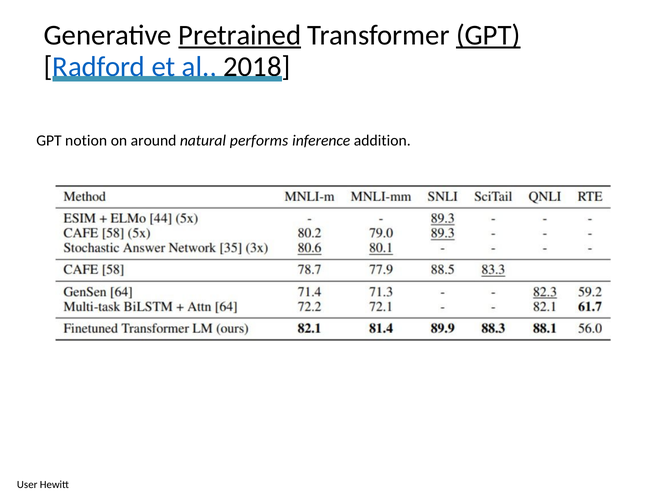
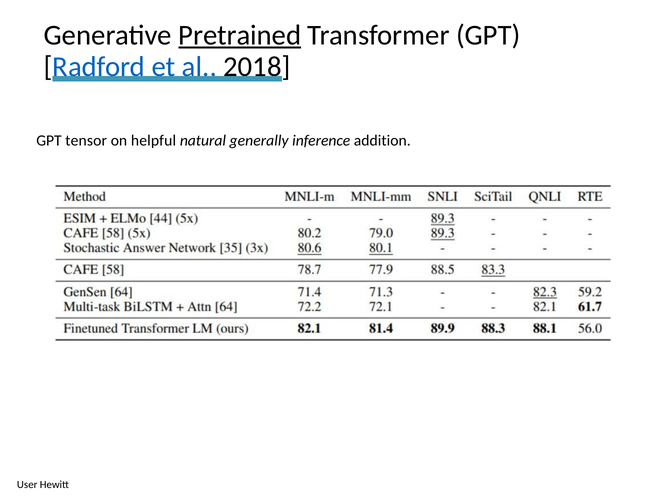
GPT at (488, 35) underline: present -> none
notion: notion -> tensor
around: around -> helpful
performs: performs -> generally
